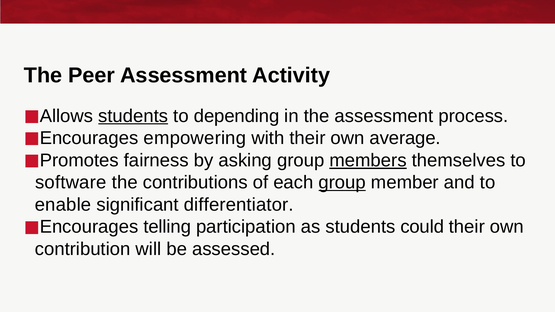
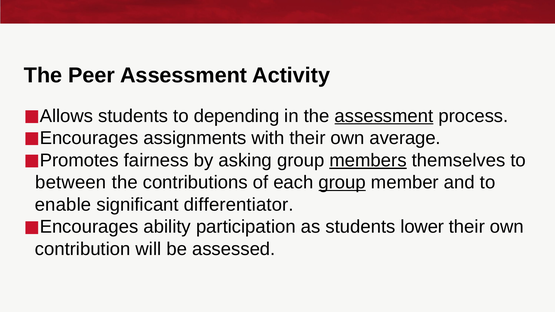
students at (133, 116) underline: present -> none
assessment at (384, 116) underline: none -> present
empowering: empowering -> assignments
software: software -> between
telling: telling -> ability
could: could -> lower
